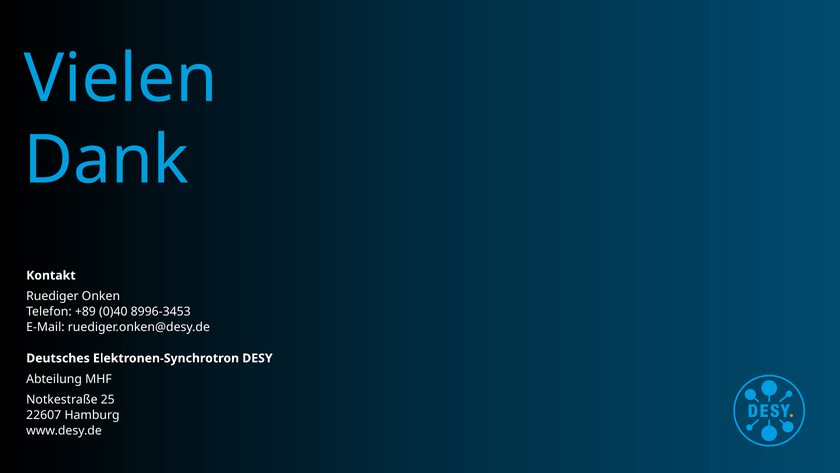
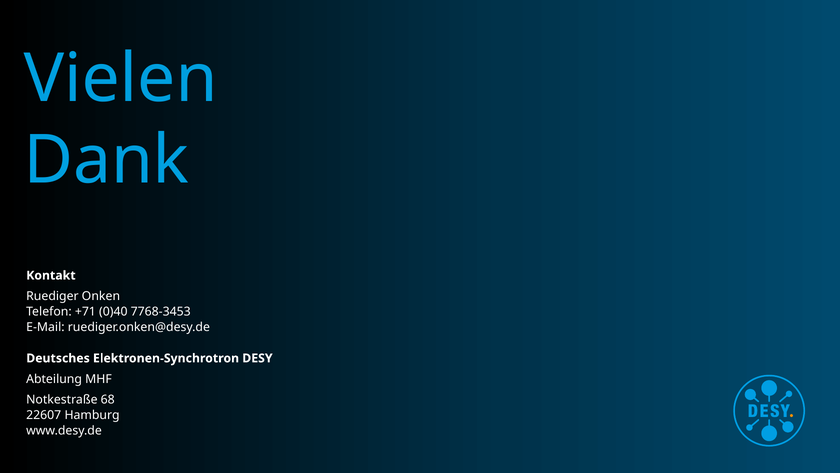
+89: +89 -> +71
8996-3453: 8996-3453 -> 7768-3453
25: 25 -> 68
